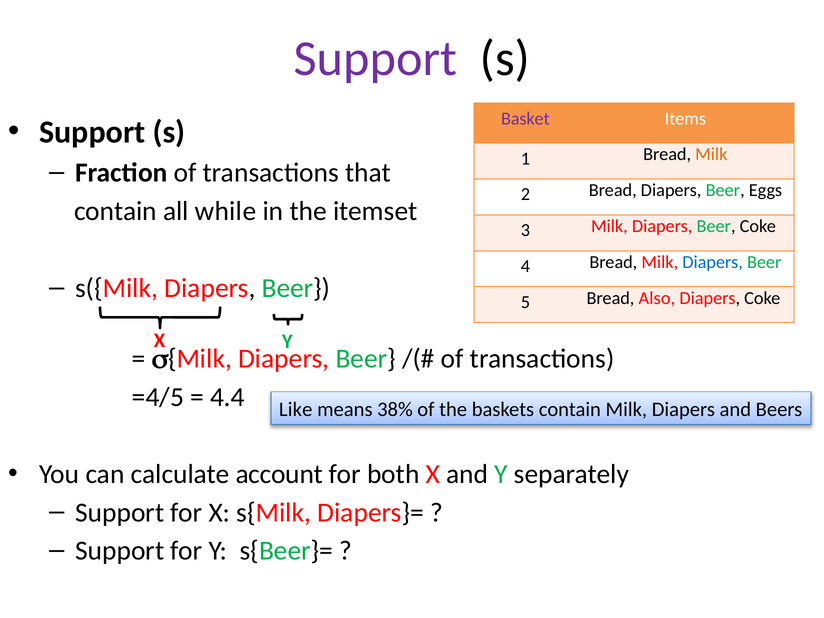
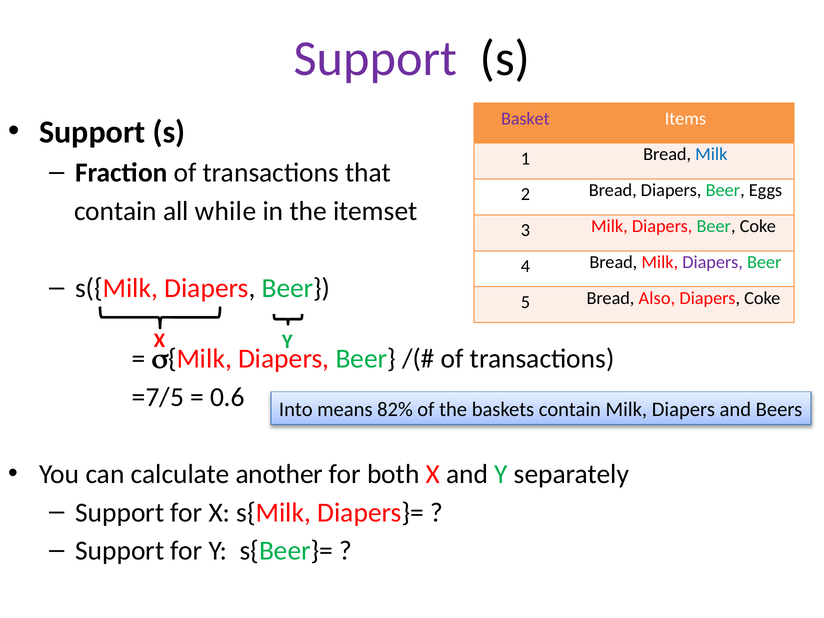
Milk at (711, 154) colour: orange -> blue
Diapers at (713, 262) colour: blue -> purple
=4/5: =4/5 -> =7/5
4.4: 4.4 -> 0.6
Like: Like -> Into
38%: 38% -> 82%
account: account -> another
